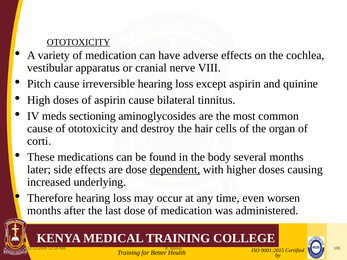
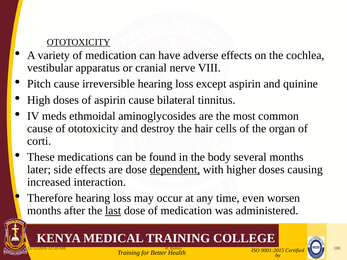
sectioning: sectioning -> ethmoidal
underlying: underlying -> interaction
last underline: none -> present
